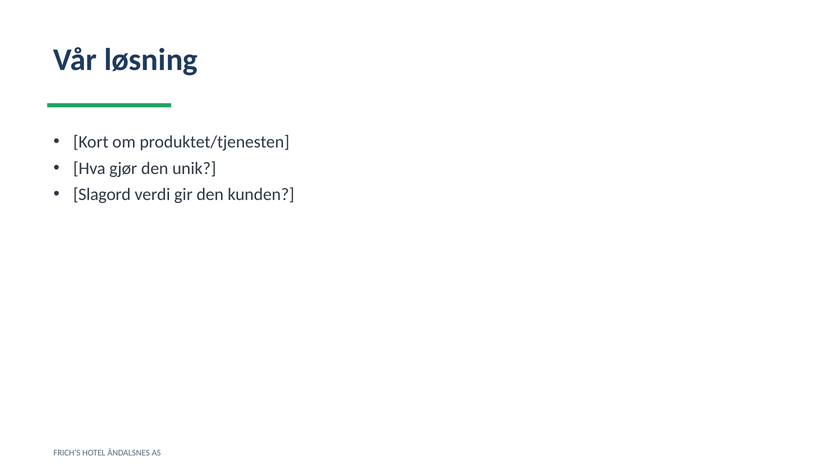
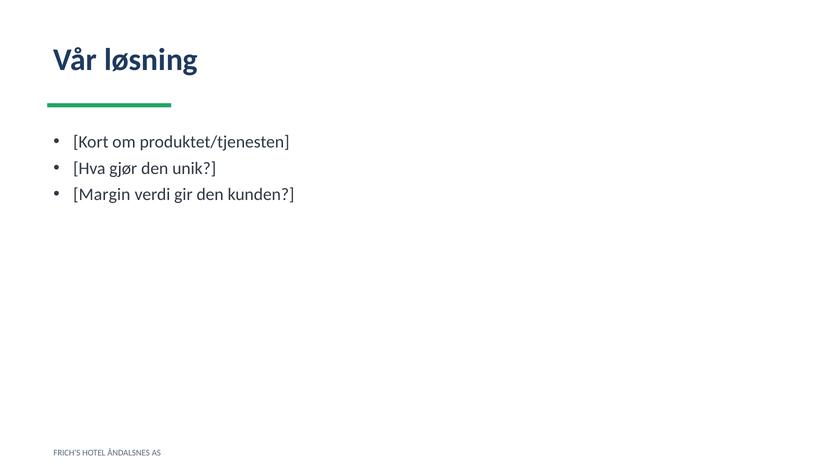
Slagord: Slagord -> Margin
